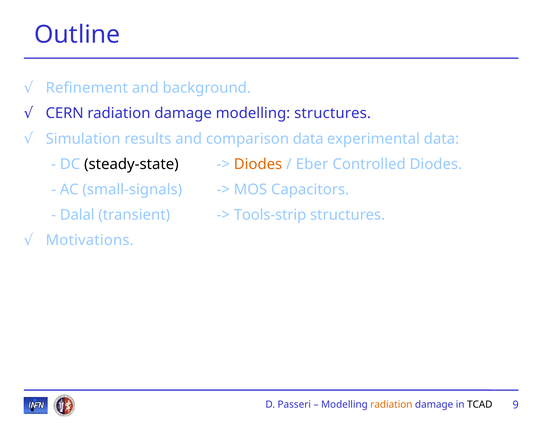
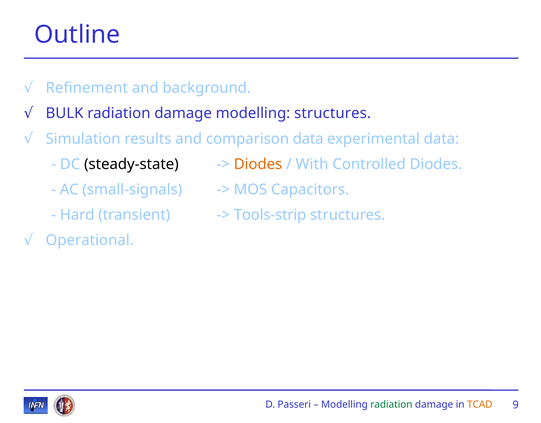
CERN: CERN -> BULK
Eber: Eber -> With
Dalal: Dalal -> Hard
Motivations: Motivations -> Operational
radiation at (391, 405) colour: orange -> green
TCAD colour: black -> orange
